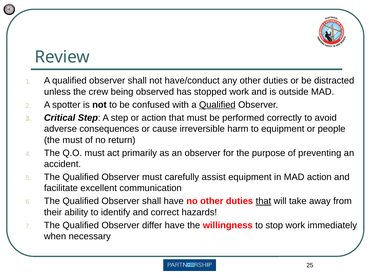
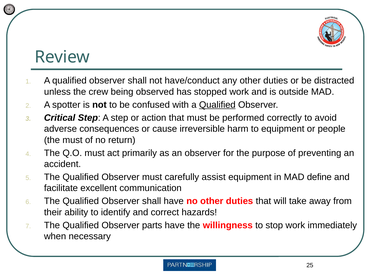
MAD action: action -> define
that at (263, 201) underline: present -> none
differ: differ -> parts
